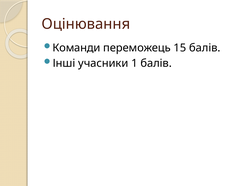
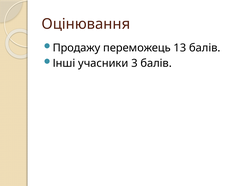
Команди: Команди -> Продажу
15: 15 -> 13
1: 1 -> 3
